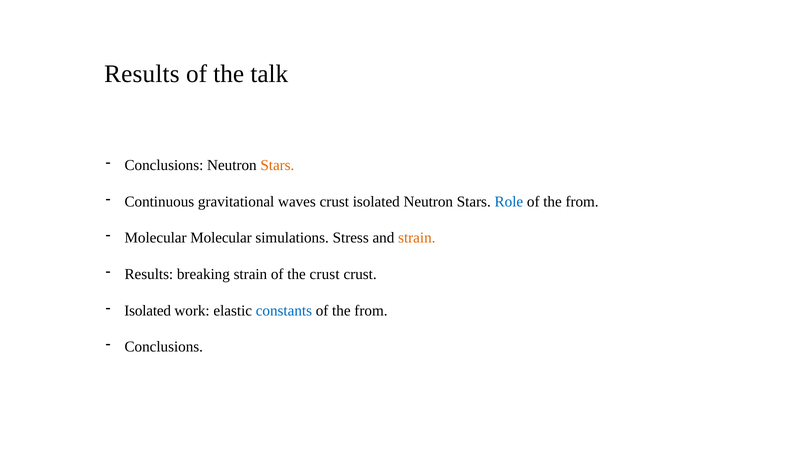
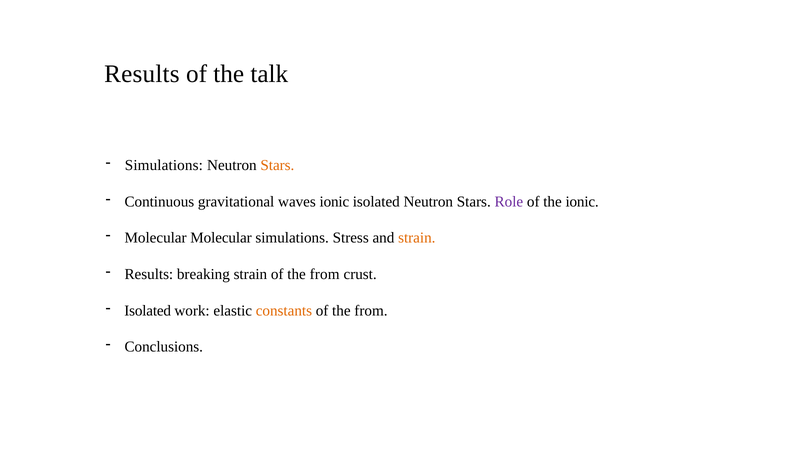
Conclusions at (164, 165): Conclusions -> Simulations
waves crust: crust -> ionic
Role colour: blue -> purple
from at (582, 202): from -> ionic
strain of the crust: crust -> from
constants colour: blue -> orange
